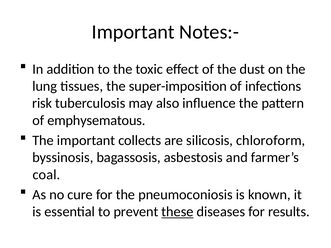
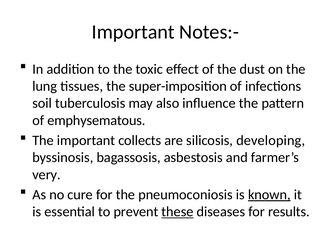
risk: risk -> soil
chloroform: chloroform -> developing
coal: coal -> very
known underline: none -> present
